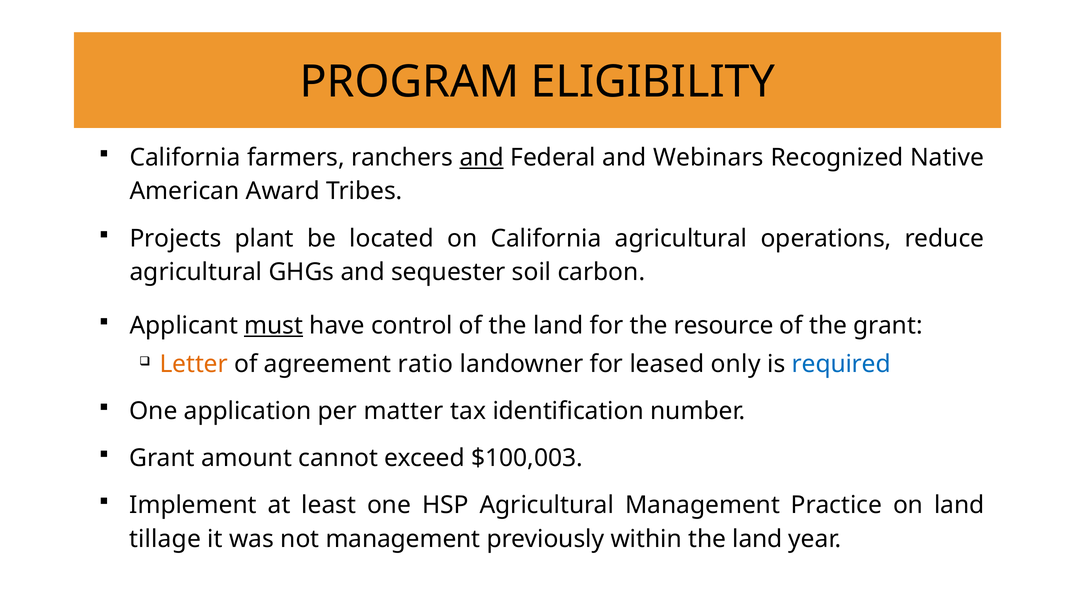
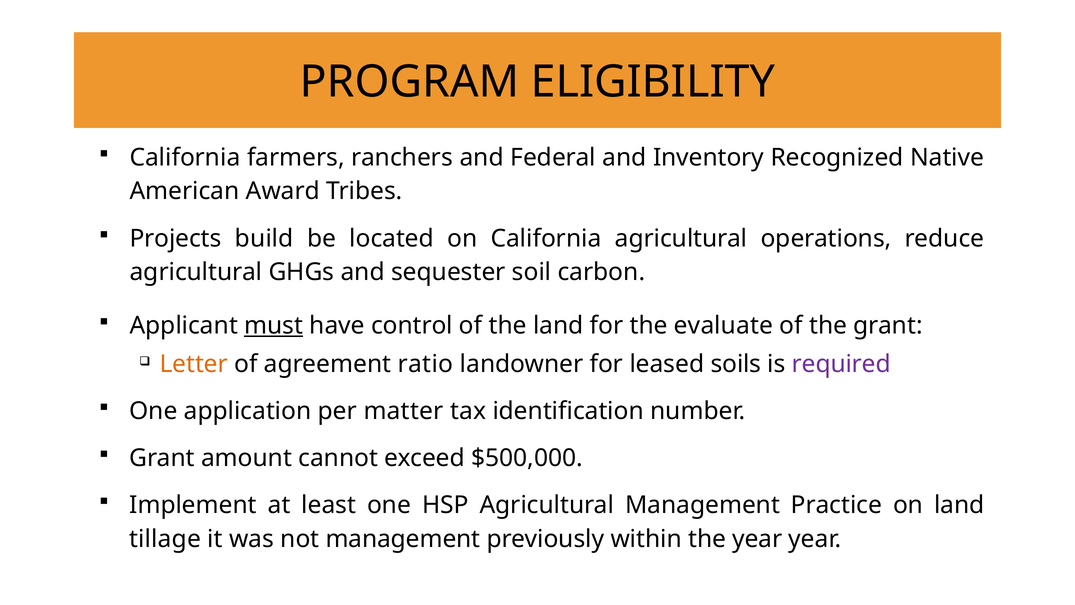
and at (482, 158) underline: present -> none
Webinars: Webinars -> Inventory
plant: plant -> build
resource: resource -> evaluate
only: only -> soils
required colour: blue -> purple
$100,003: $100,003 -> $500,000
within the land: land -> year
